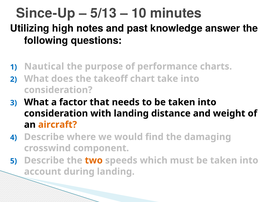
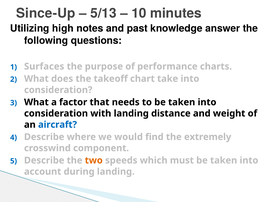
Nautical: Nautical -> Surfaces
aircraft colour: orange -> blue
damaging: damaging -> extremely
